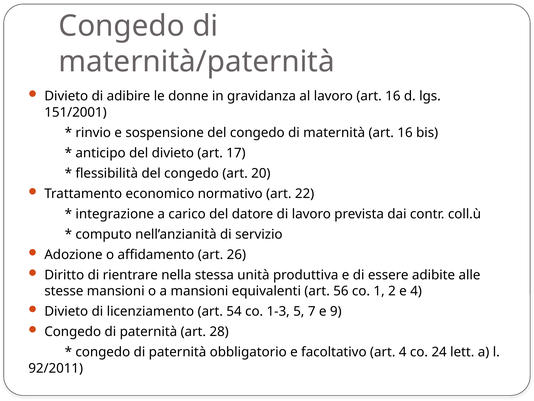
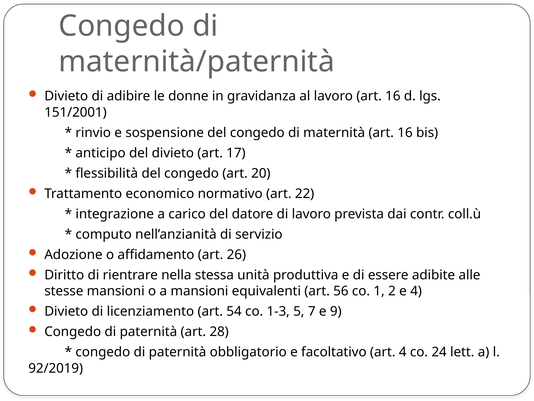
92/2011: 92/2011 -> 92/2019
